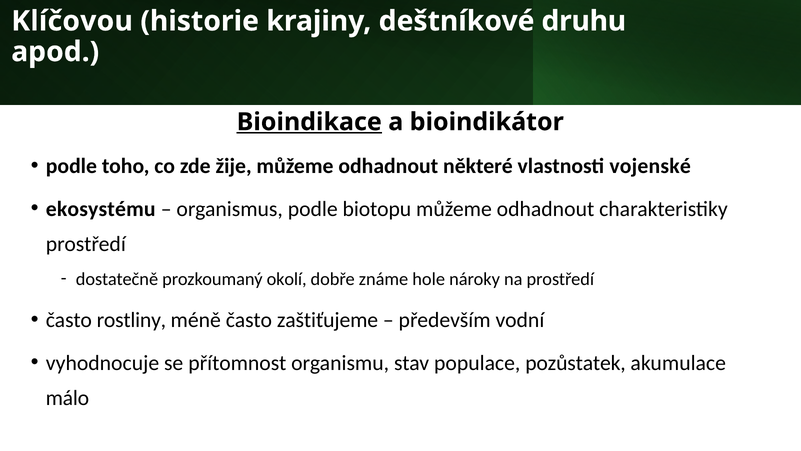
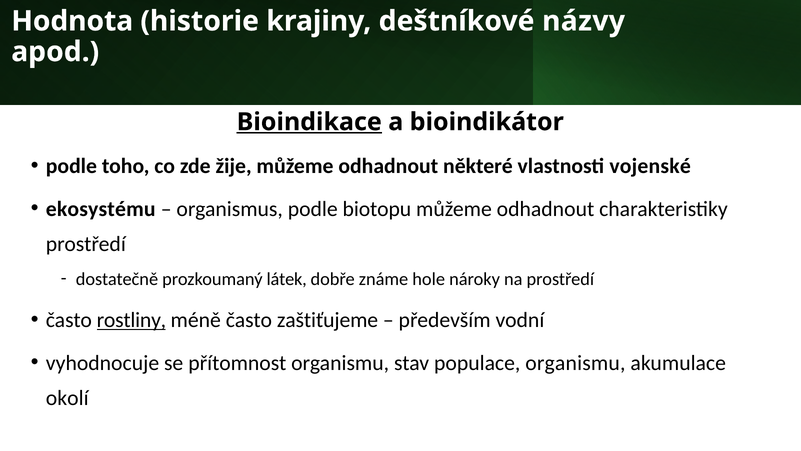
Klíčovou: Klíčovou -> Hodnota
druhu: druhu -> názvy
okolí: okolí -> látek
rostliny underline: none -> present
populace pozůstatek: pozůstatek -> organismu
málo: málo -> okolí
